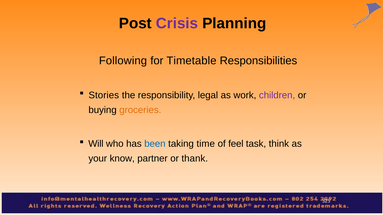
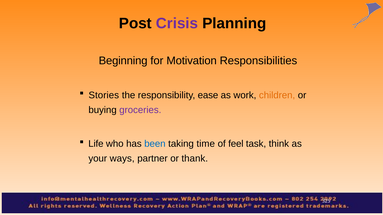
Following: Following -> Beginning
Timetable: Timetable -> Motivation
legal: legal -> ease
children colour: purple -> orange
groceries colour: orange -> purple
Will: Will -> Life
know: know -> ways
